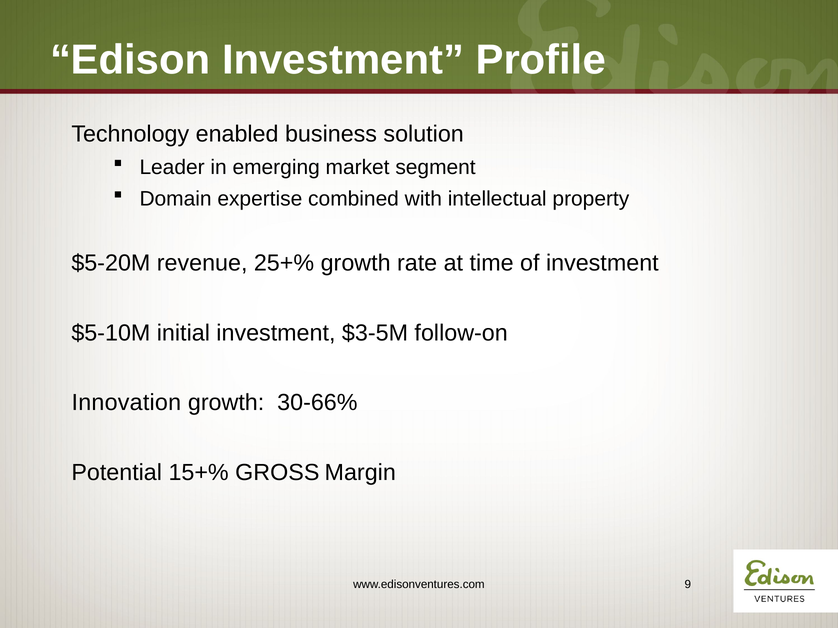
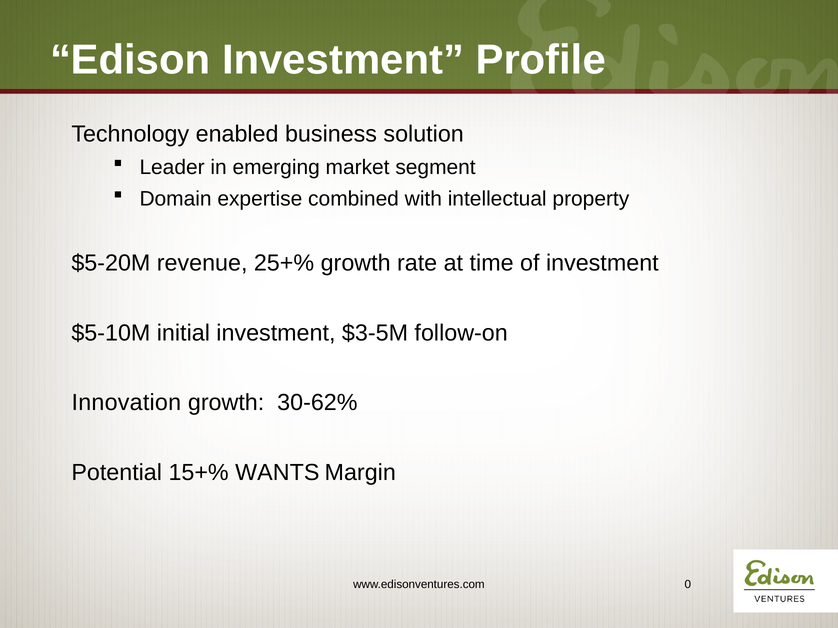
30-66%: 30-66% -> 30-62%
GROSS: GROSS -> WANTS
9: 9 -> 0
